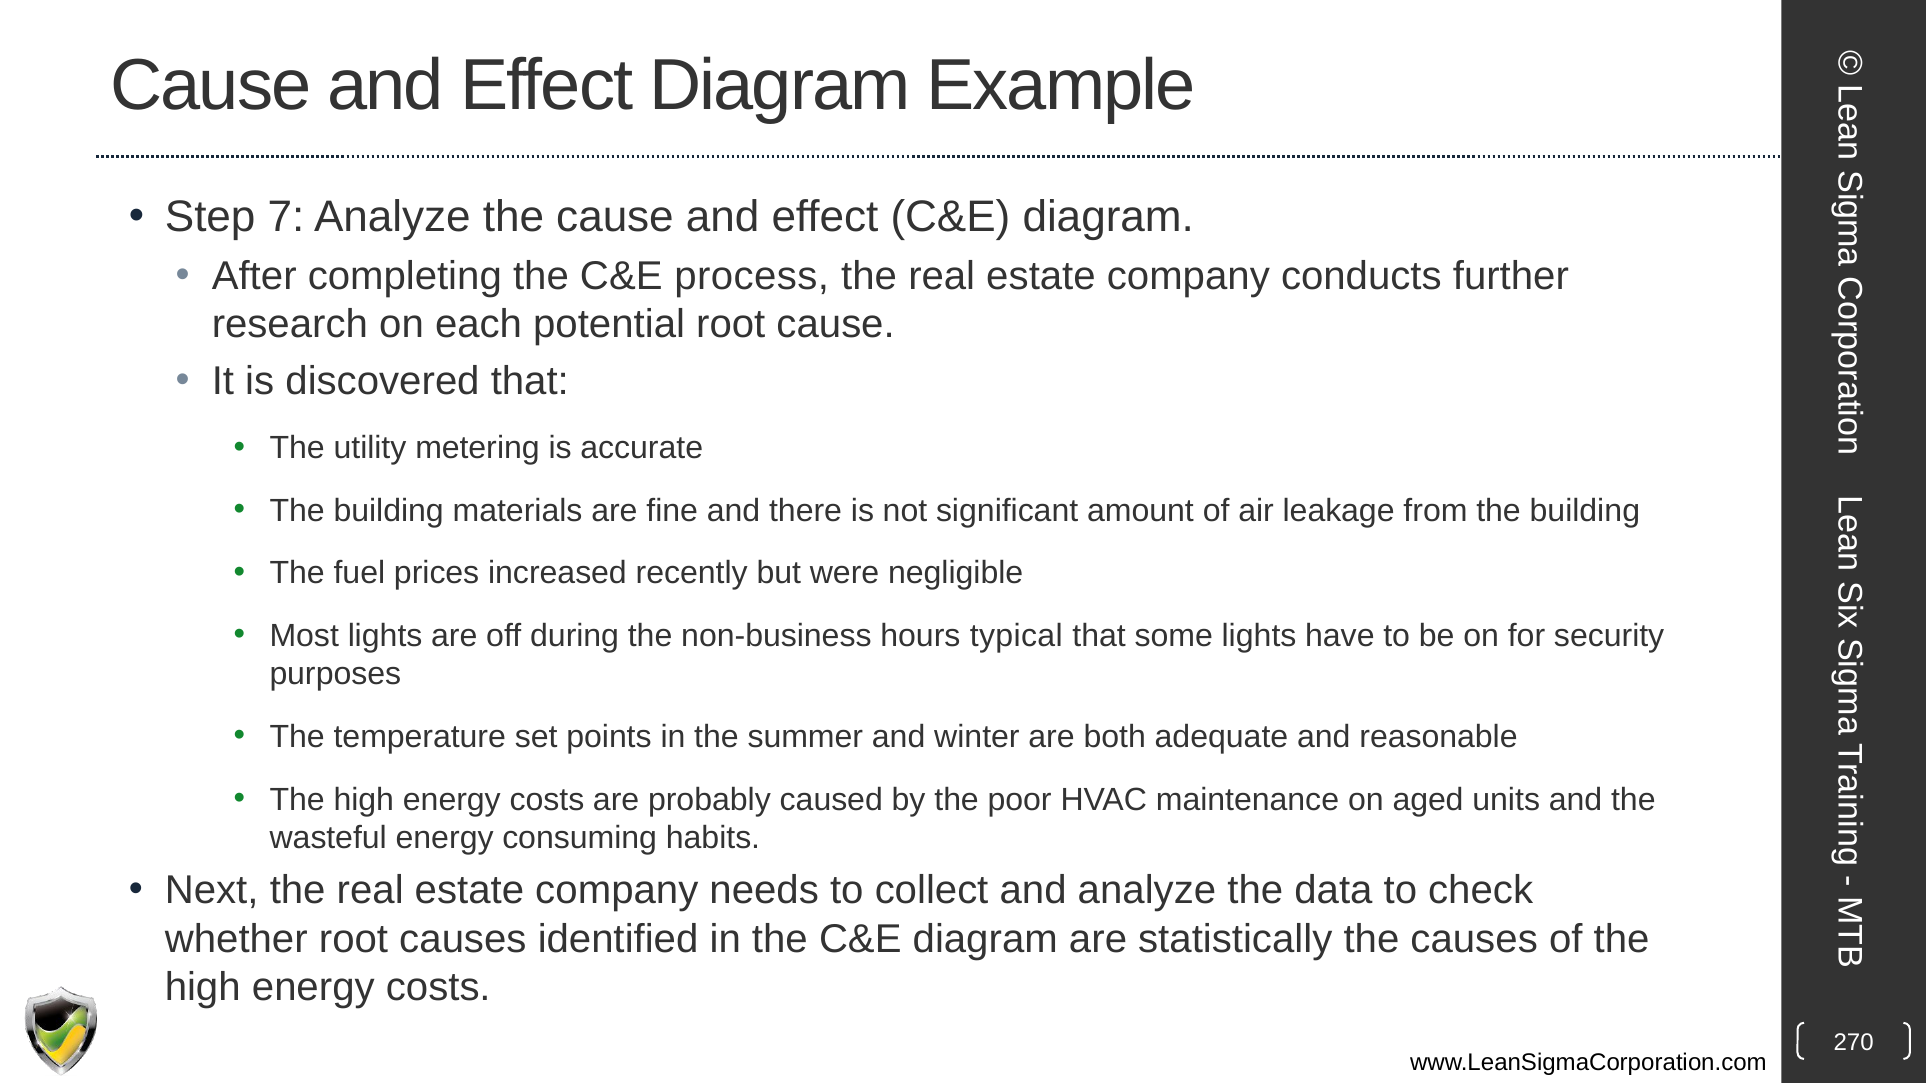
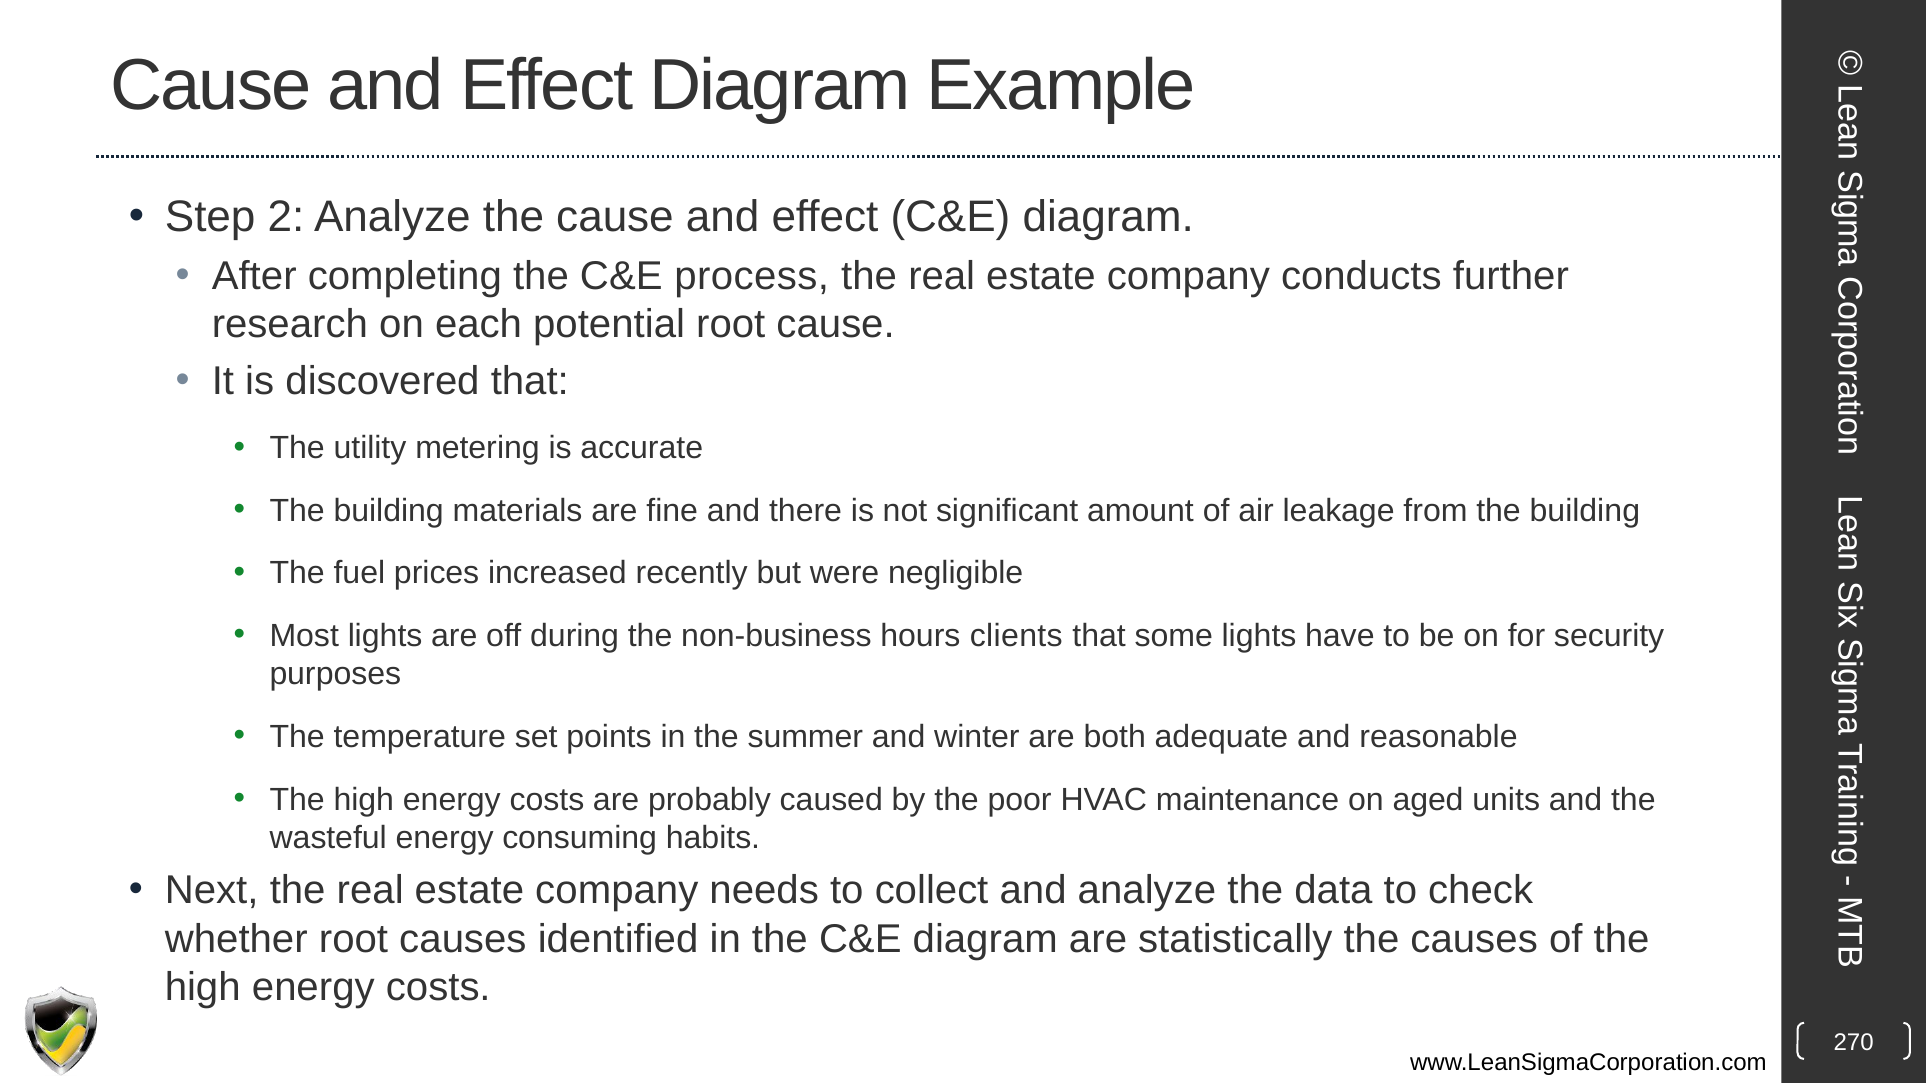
7: 7 -> 2
typical: typical -> clients
